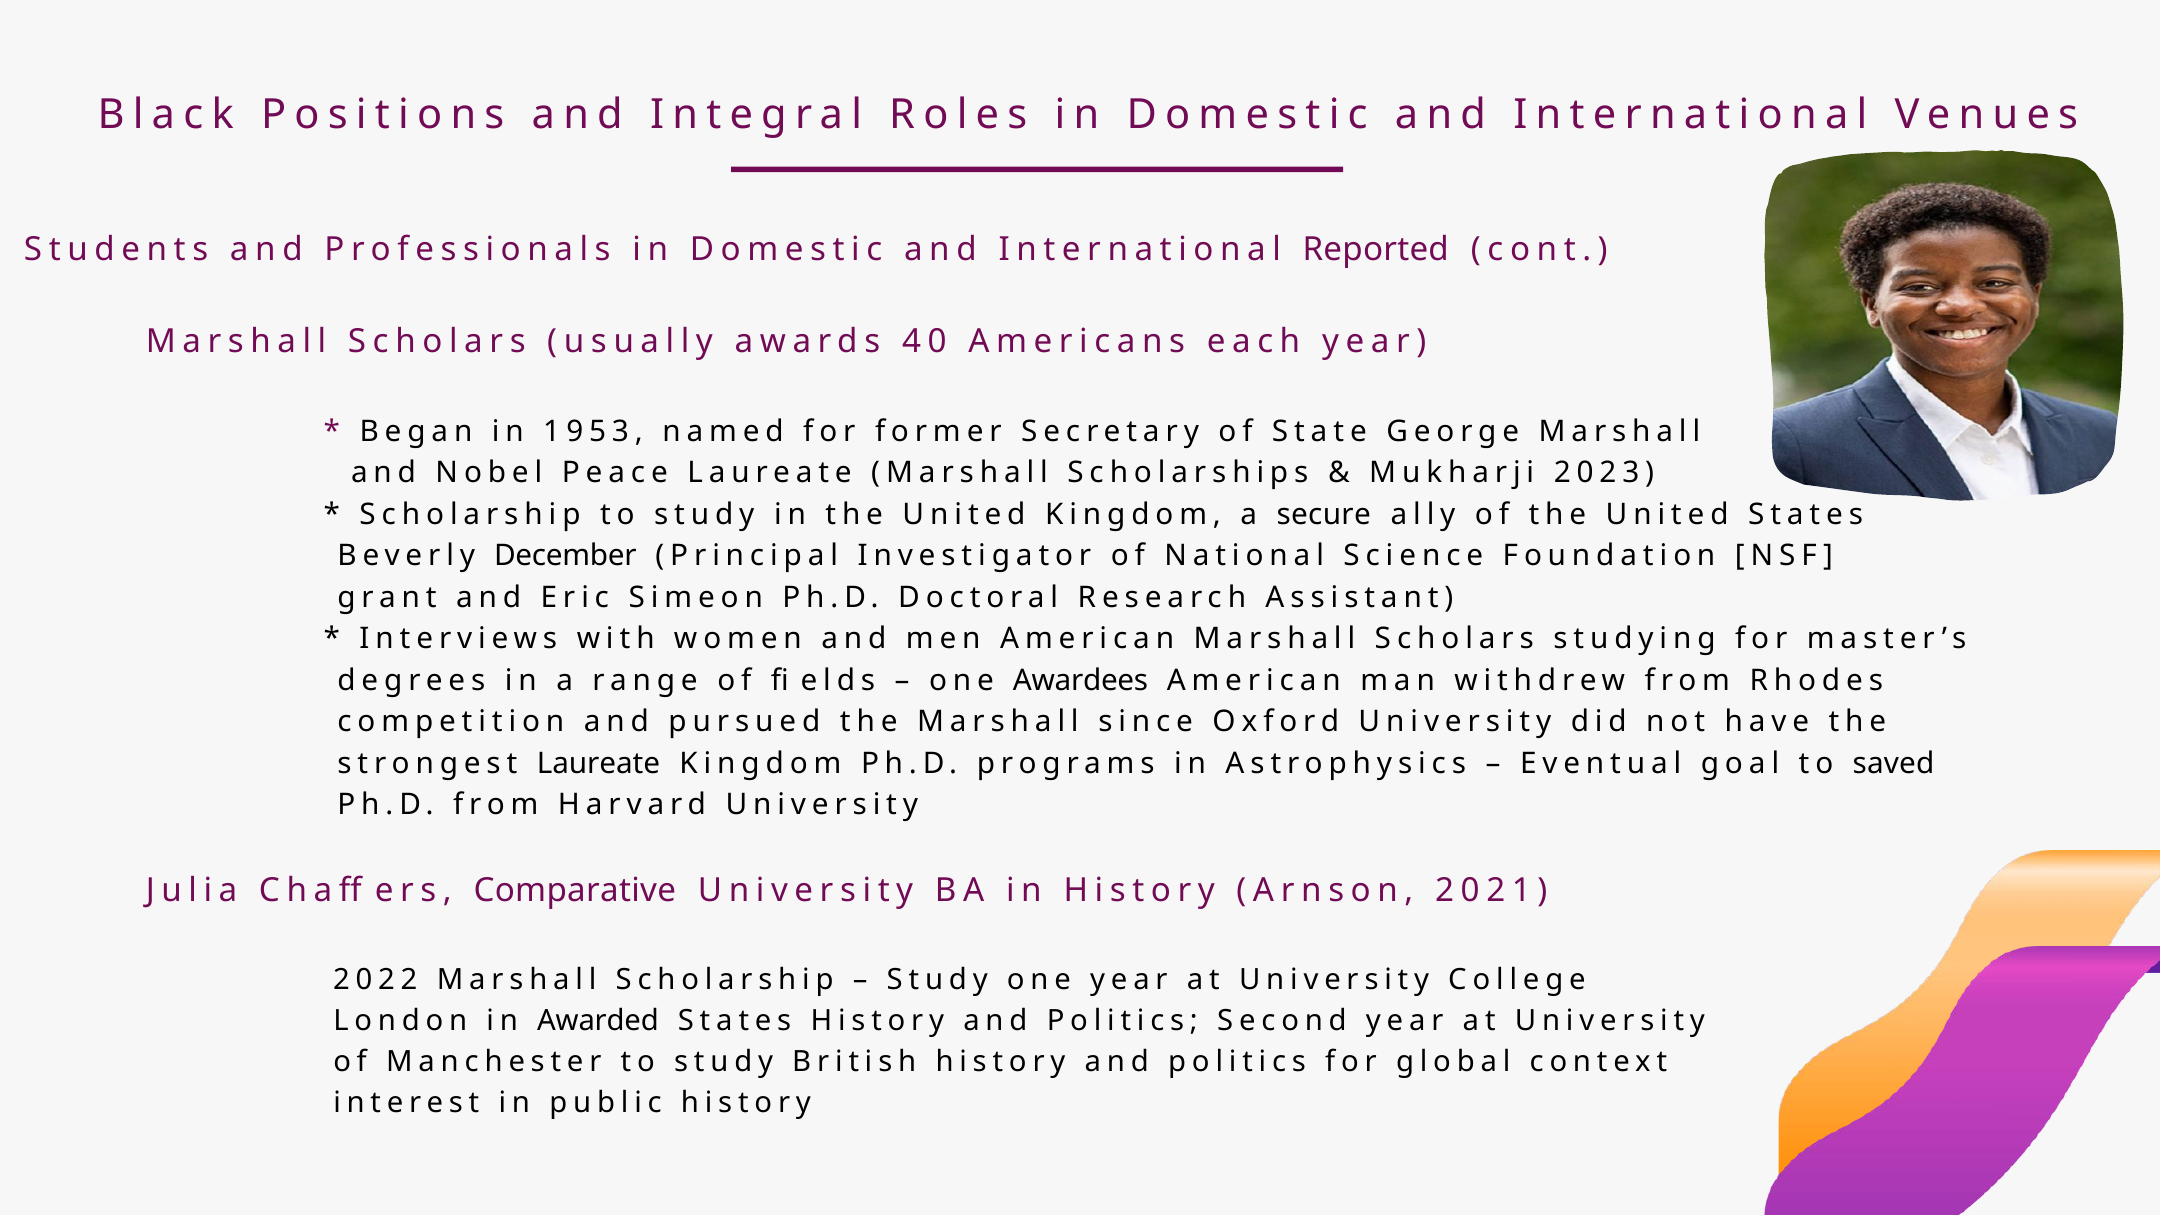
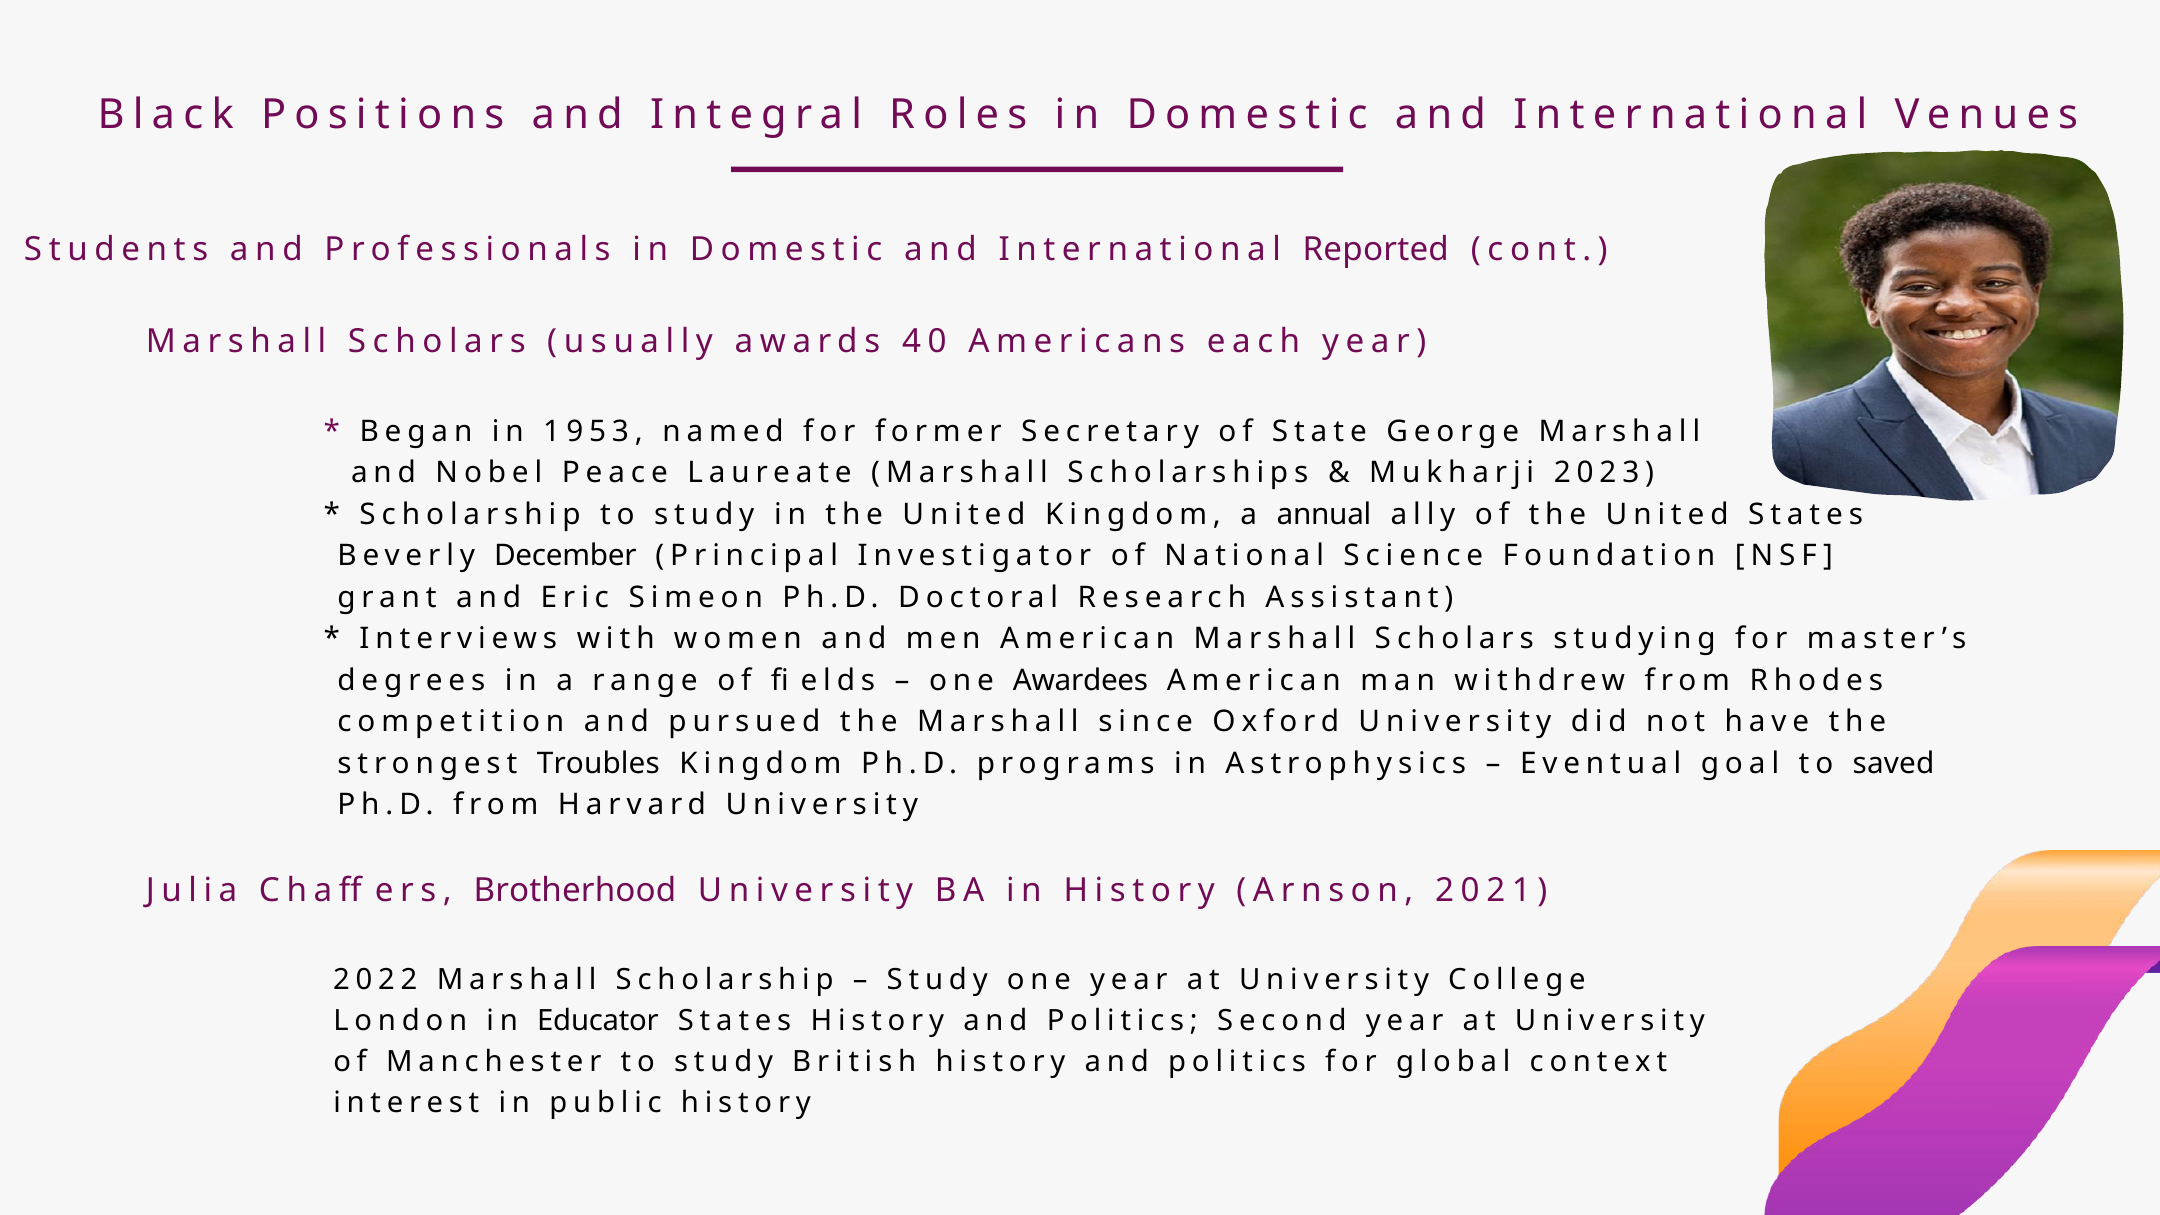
secure: secure -> annual
strongest Laureate: Laureate -> Troubles
Comparative: Comparative -> Brotherhood
Awarded: Awarded -> Educator
